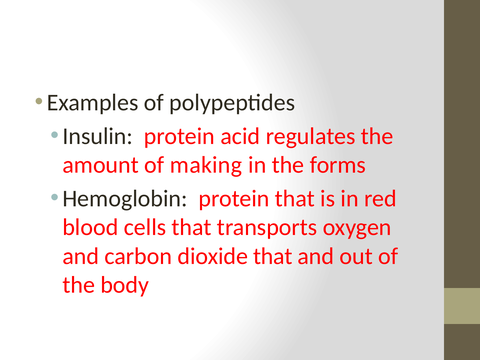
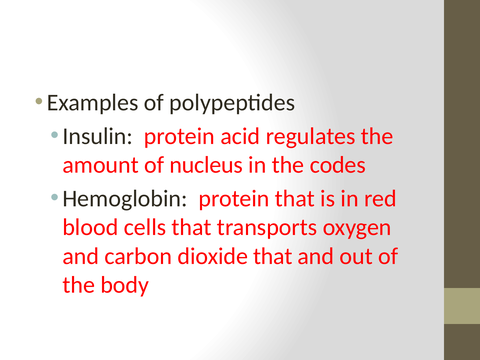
making: making -> nucleus
forms: forms -> codes
